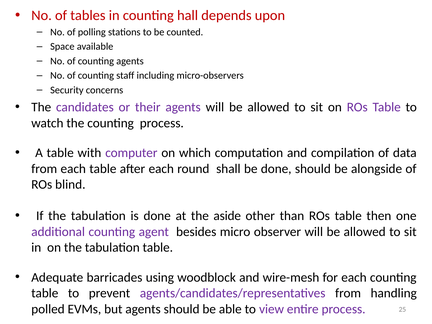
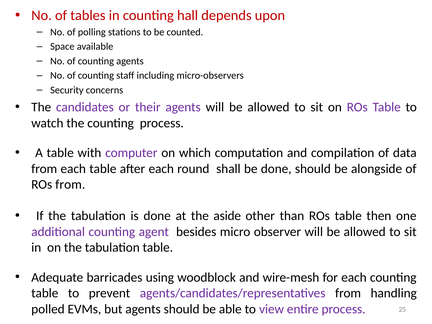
ROs blind: blind -> from
